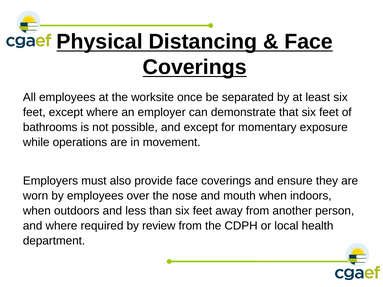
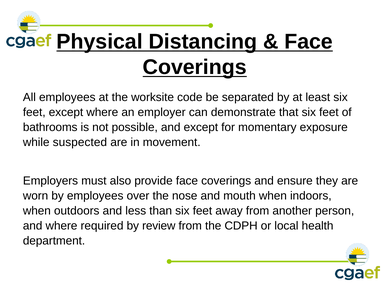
once: once -> code
operations: operations -> suspected
